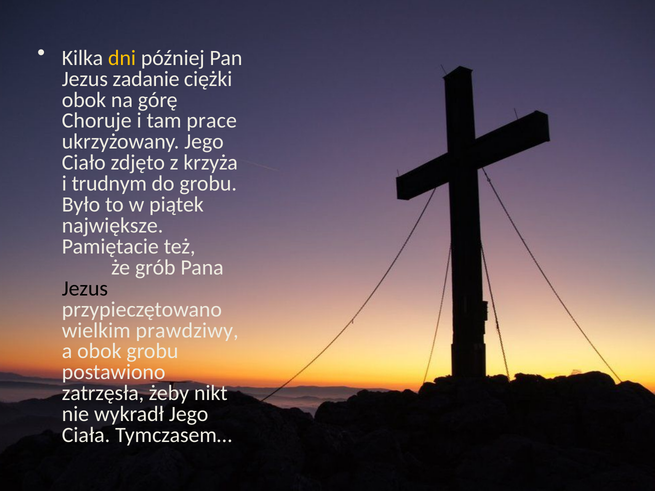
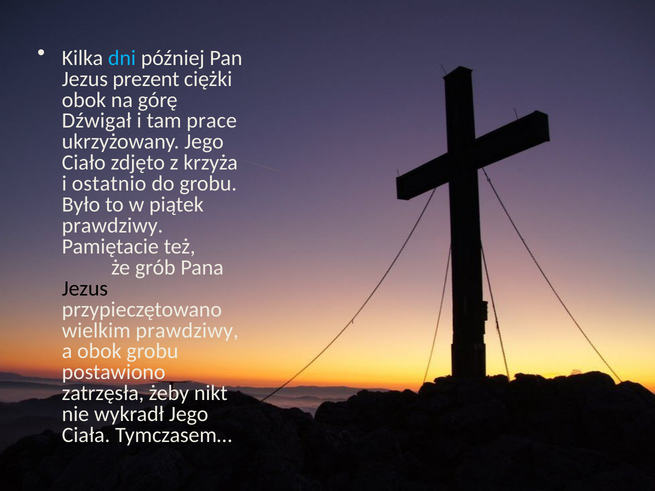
dni colour: yellow -> light blue
zadanie: zadanie -> prezent
Choruje: Choruje -> Dźwigał
trudnym: trudnym -> ostatnio
największe at (113, 226): największe -> prawdziwy
